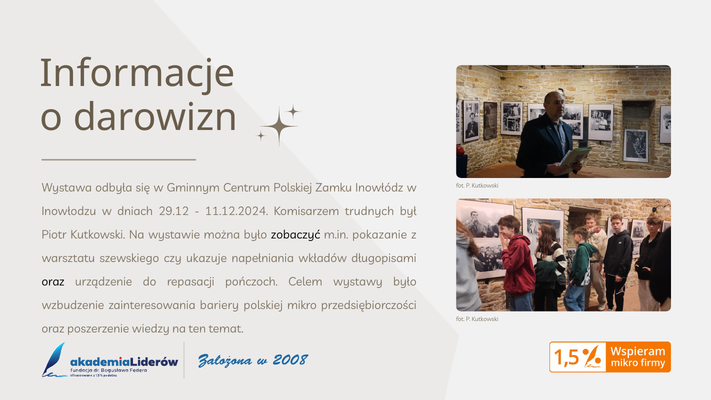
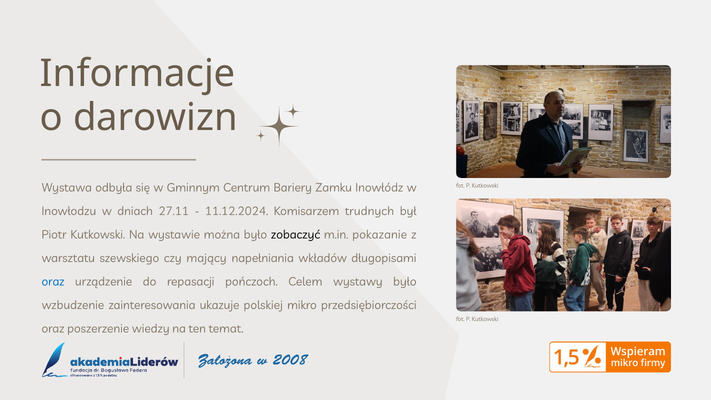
Centrum Polskiej: Polskiej -> Bariery
29.12: 29.12 -> 27.11
ukazuje: ukazuje -> mający
oraz at (53, 282) colour: black -> blue
bariery: bariery -> ukazuje
